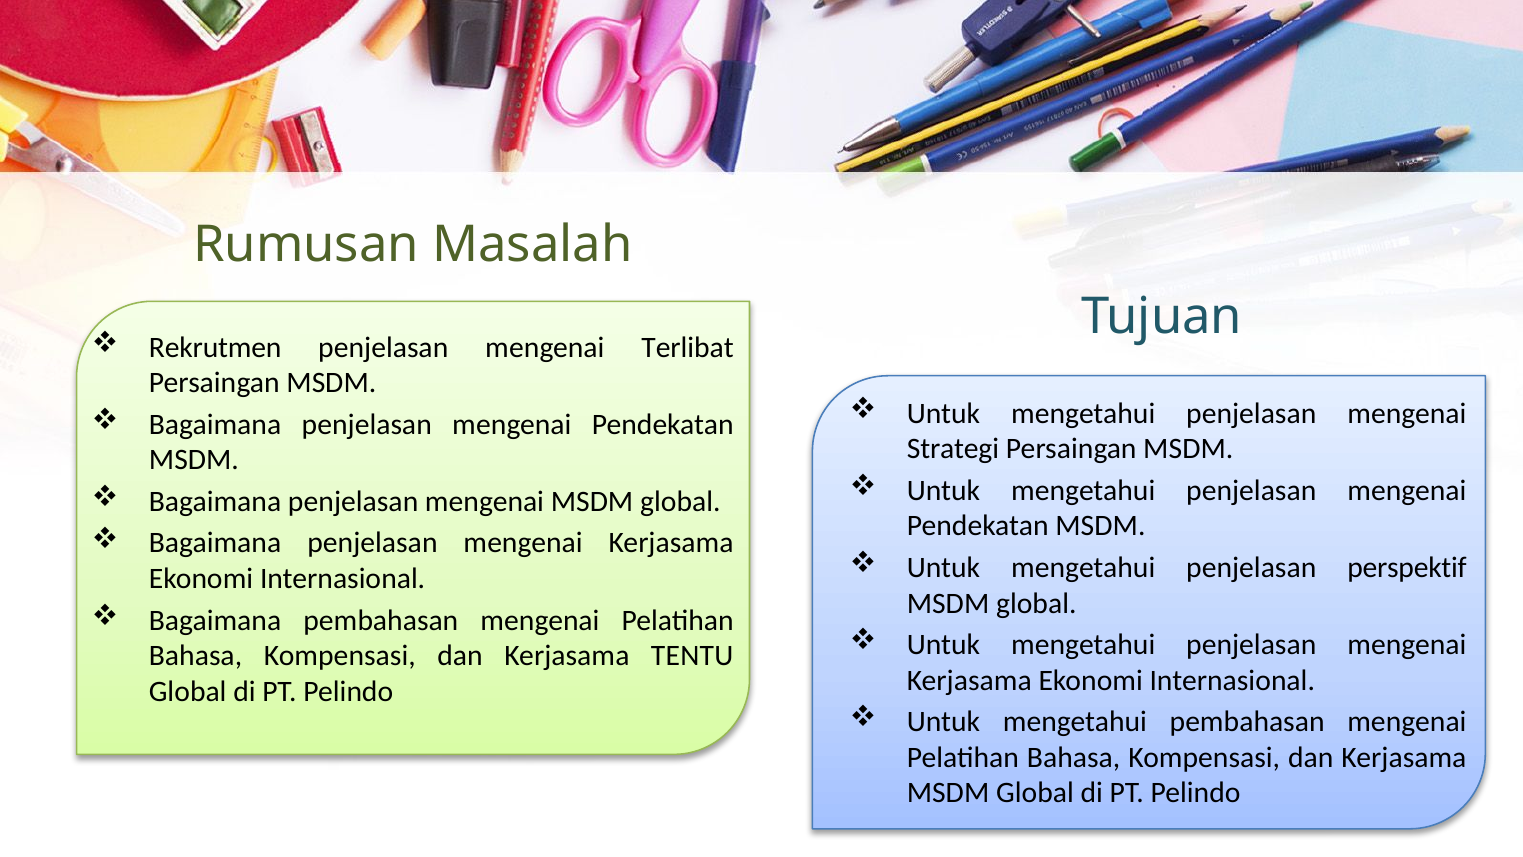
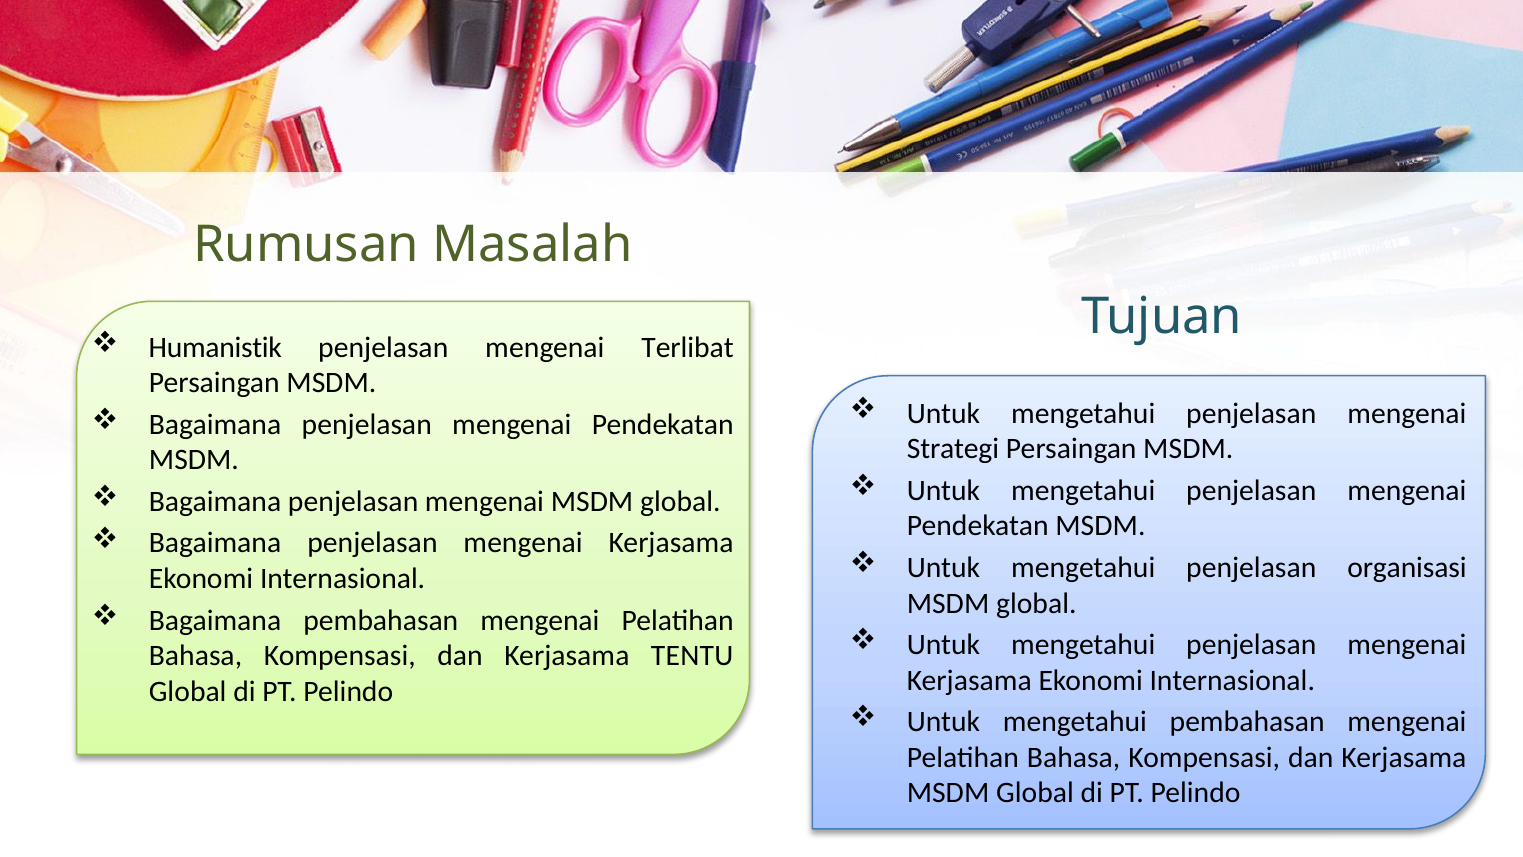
Rekrutmen: Rekrutmen -> Humanistik
perspektif: perspektif -> organisasi
